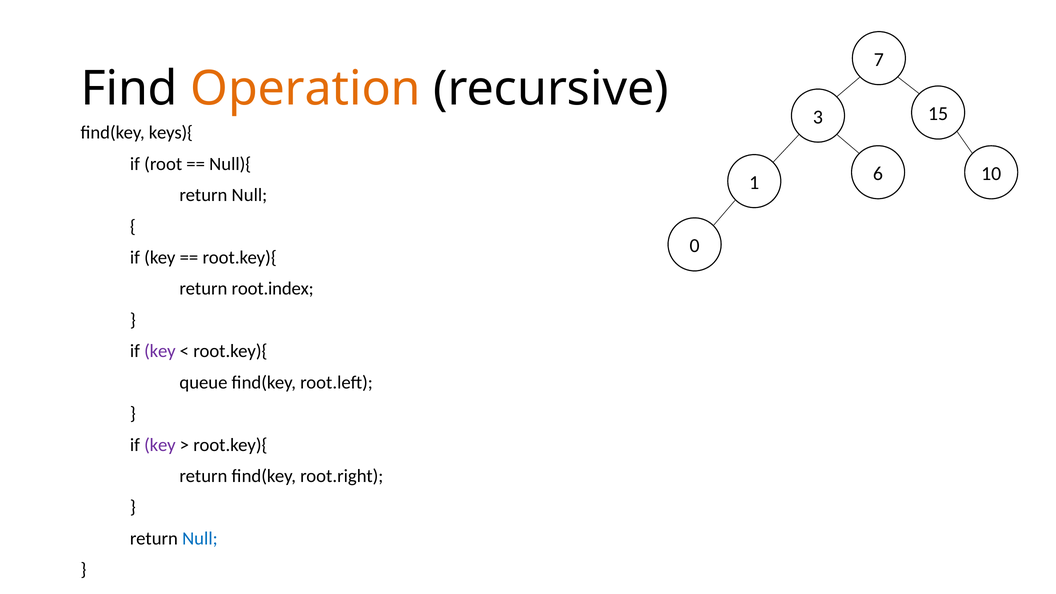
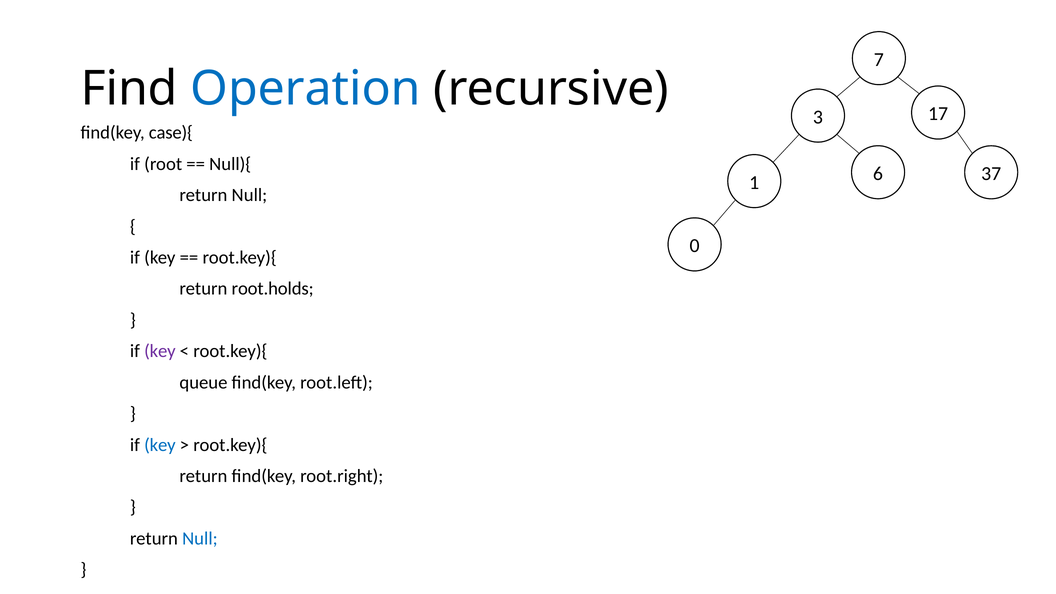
Operation colour: orange -> blue
15: 15 -> 17
keys){: keys){ -> case){
10: 10 -> 37
root.index: root.index -> root.holds
key at (160, 445) colour: purple -> blue
